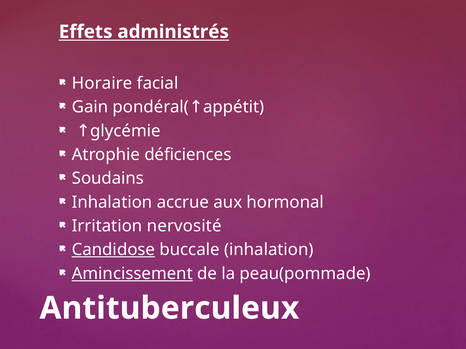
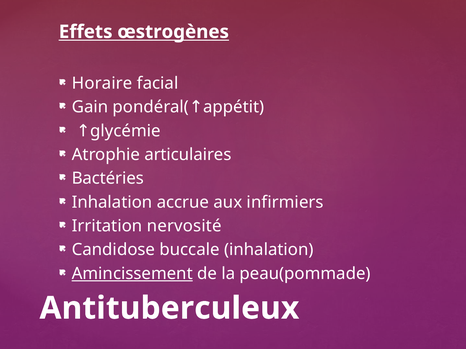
administrés: administrés -> œstrogènes
déficiences: déficiences -> articulaires
Soudains: Soudains -> Bactéries
hormonal: hormonal -> infirmiers
Candidose underline: present -> none
